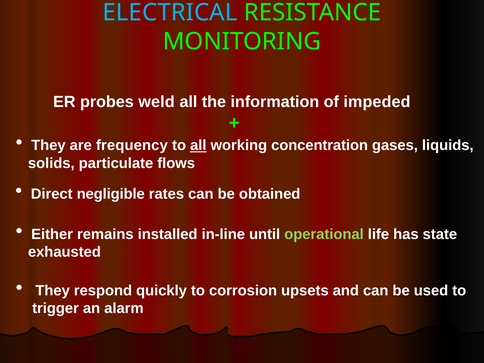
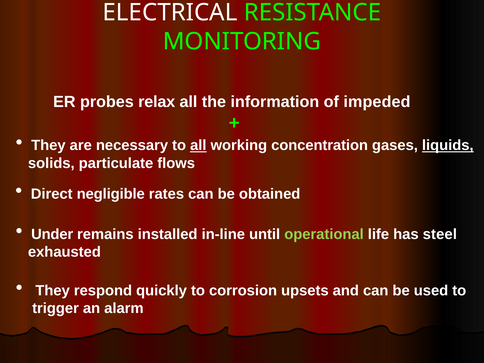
ELECTRICAL colour: light blue -> white
weld: weld -> relax
frequency: frequency -> necessary
liquids underline: none -> present
Either: Either -> Under
state: state -> steel
